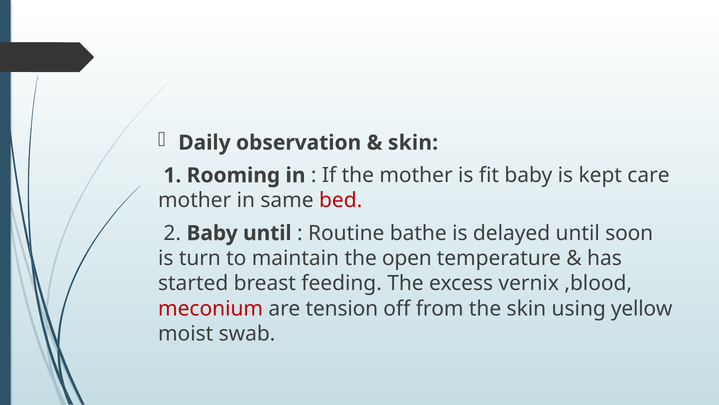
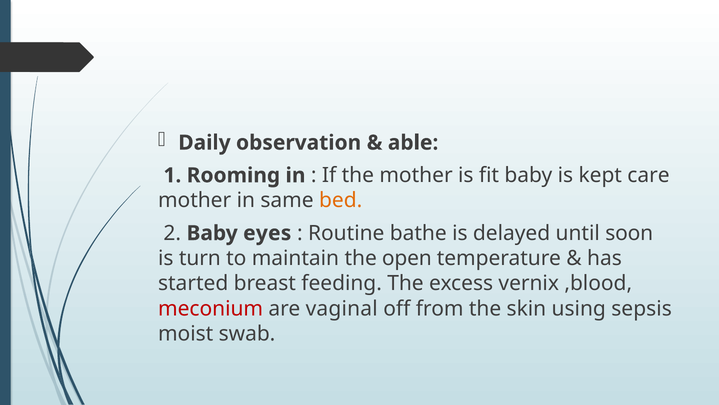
skin at (413, 143): skin -> able
bed colour: red -> orange
Baby until: until -> eyes
tension: tension -> vaginal
yellow: yellow -> sepsis
